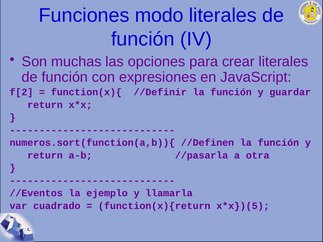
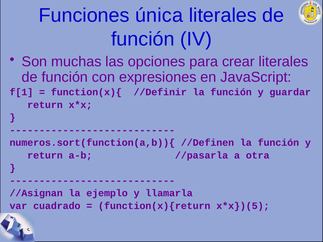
modo: modo -> única
f[2: f[2 -> f[1
//Eventos: //Eventos -> //Asignan
